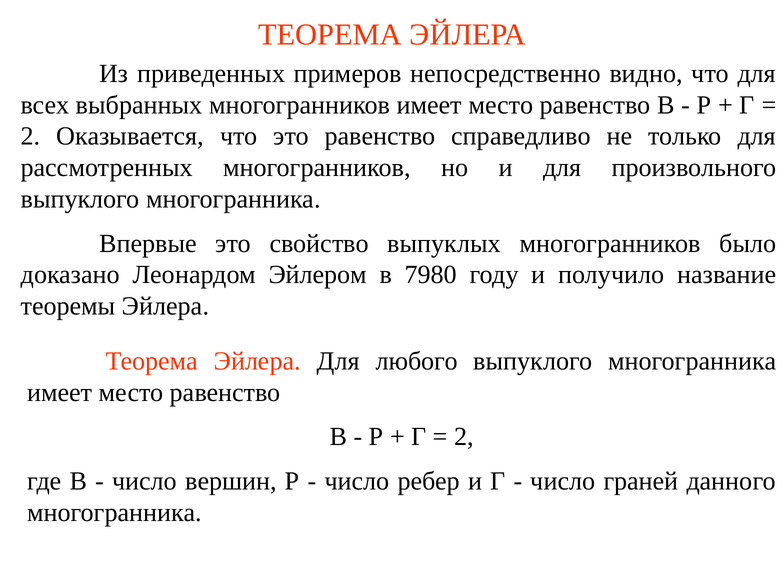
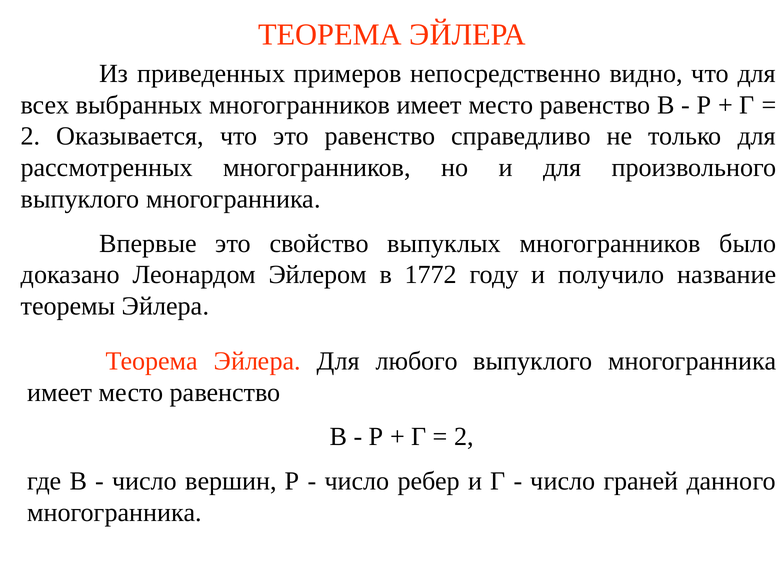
7980: 7980 -> 1772
